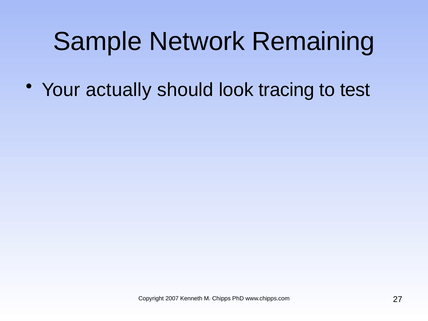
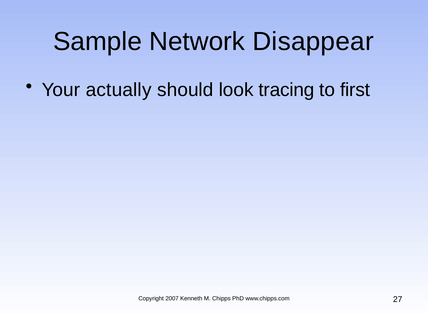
Remaining: Remaining -> Disappear
test: test -> first
